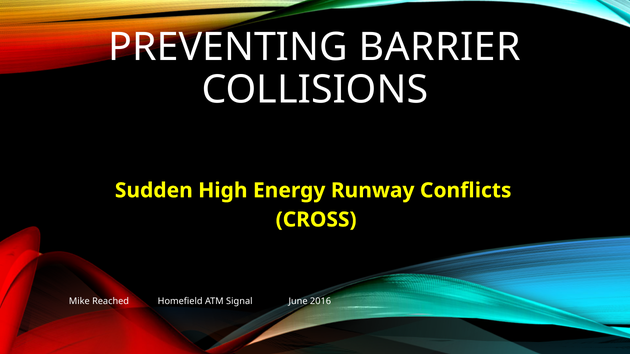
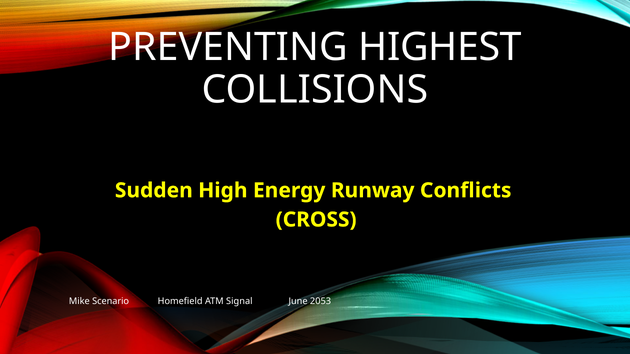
BARRIER: BARRIER -> HIGHEST
Reached: Reached -> Scenario
2016: 2016 -> 2053
